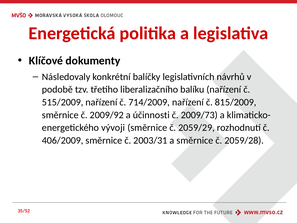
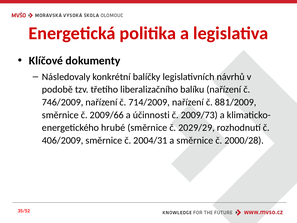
515/2009: 515/2009 -> 746/2009
815/2009: 815/2009 -> 881/2009
2009/92: 2009/92 -> 2009/66
vývoji: vývoji -> hrubé
2059/29: 2059/29 -> 2029/29
2003/31: 2003/31 -> 2004/31
2059/28: 2059/28 -> 2000/28
